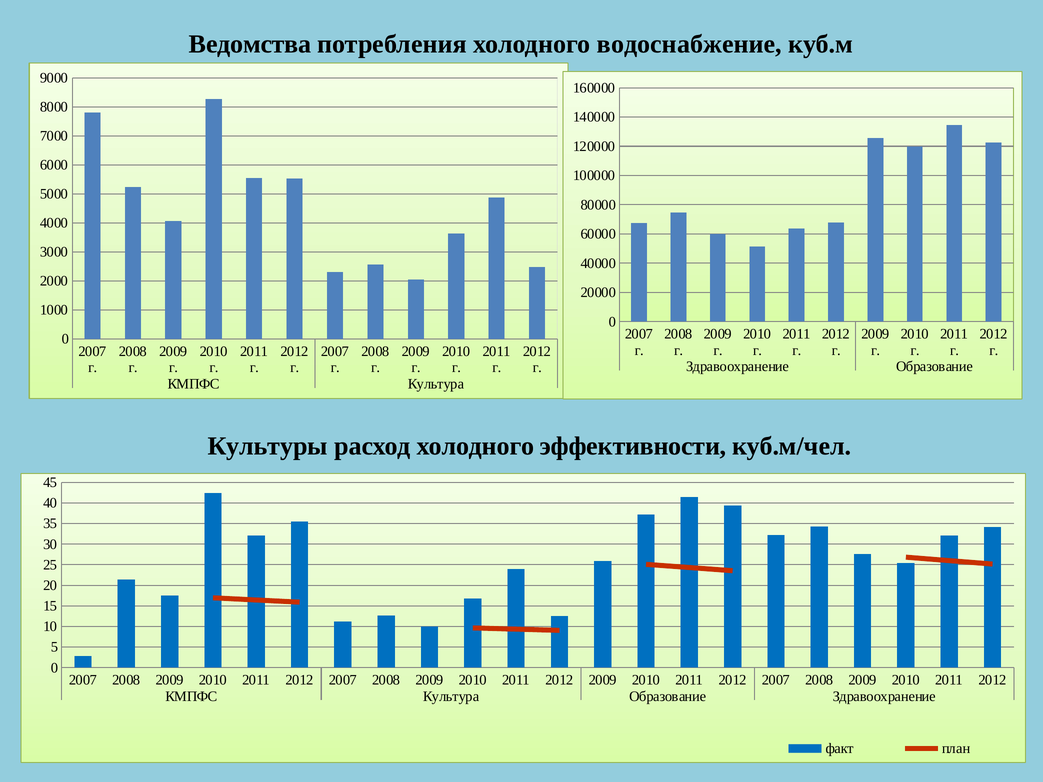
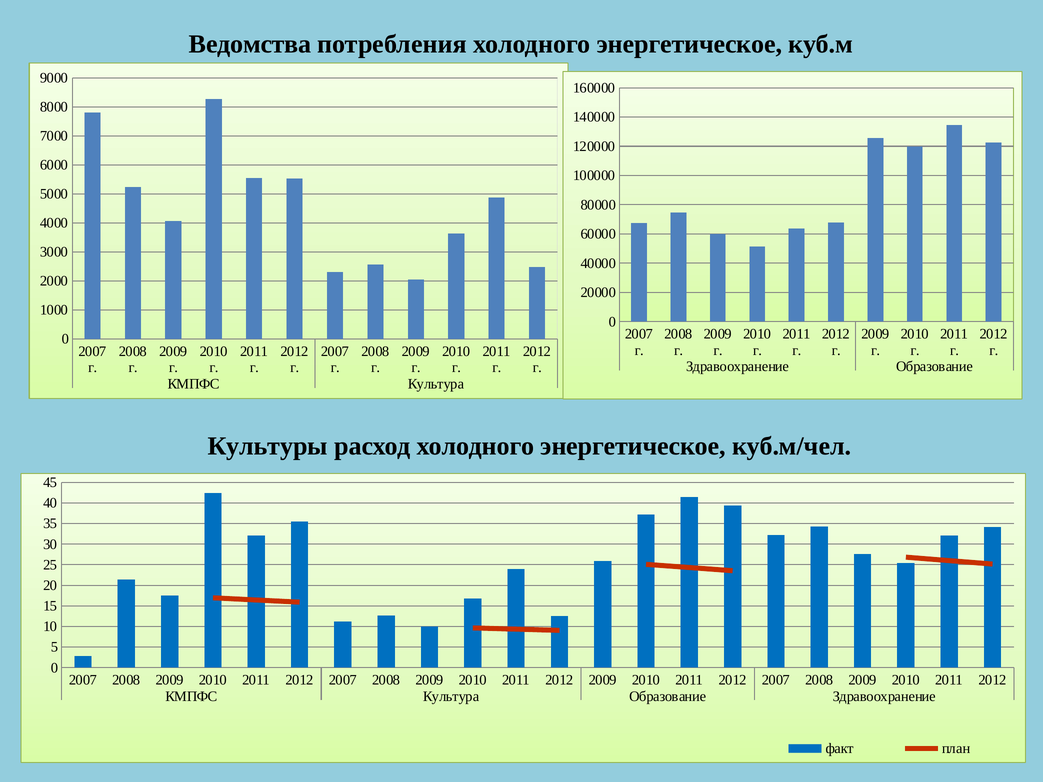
потребления холодного водоснабжение: водоснабжение -> энергетическое
расход холодного эффективности: эффективности -> энергетическое
